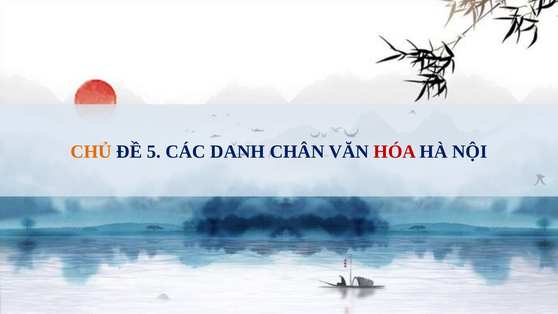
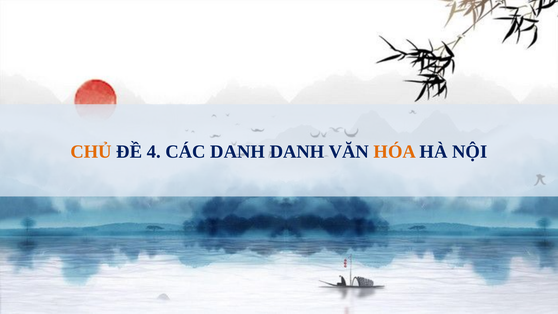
5: 5 -> 4
DANH CHÂN: CHÂN -> DANH
HÓA colour: red -> orange
